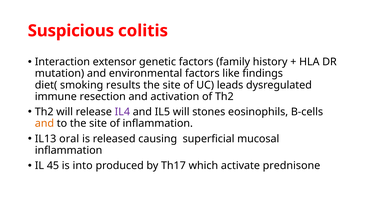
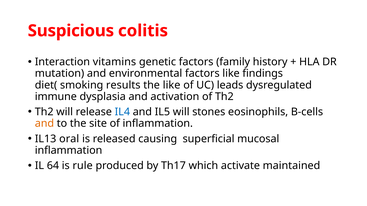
extensor: extensor -> vitamins
site at (172, 85): site -> like
resection: resection -> dysplasia
IL4 colour: purple -> blue
45: 45 -> 64
into: into -> rule
prednisone: prednisone -> maintained
